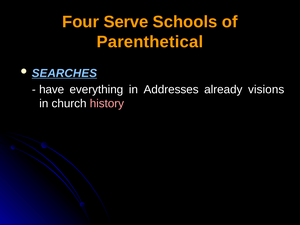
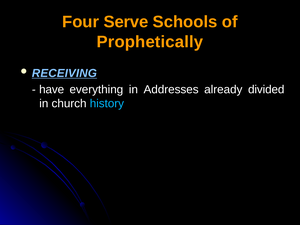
Parenthetical: Parenthetical -> Prophetically
SEARCHES: SEARCHES -> RECEIVING
visions: visions -> divided
history colour: pink -> light blue
